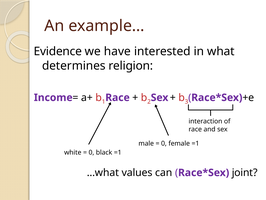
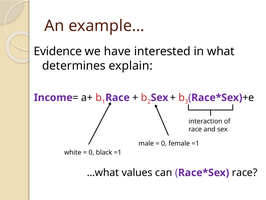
religion: religion -> explain
joint at (245, 172): joint -> race
